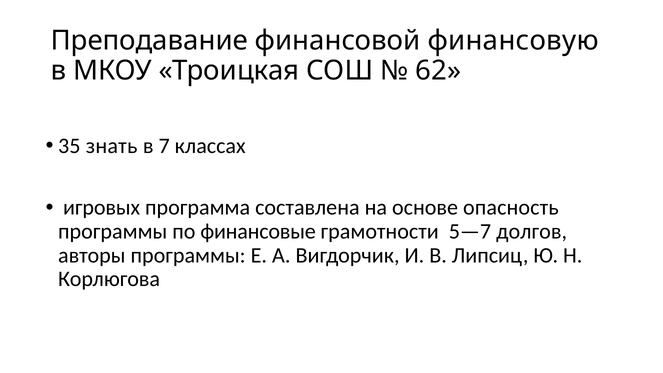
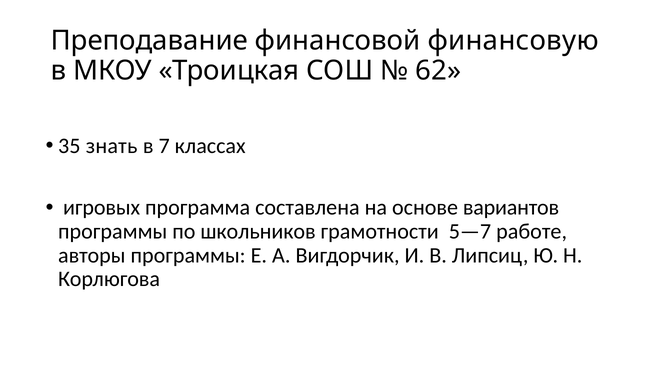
опасность: опасность -> вариантов
финансовые: финансовые -> школьников
долгов: долгов -> работе
